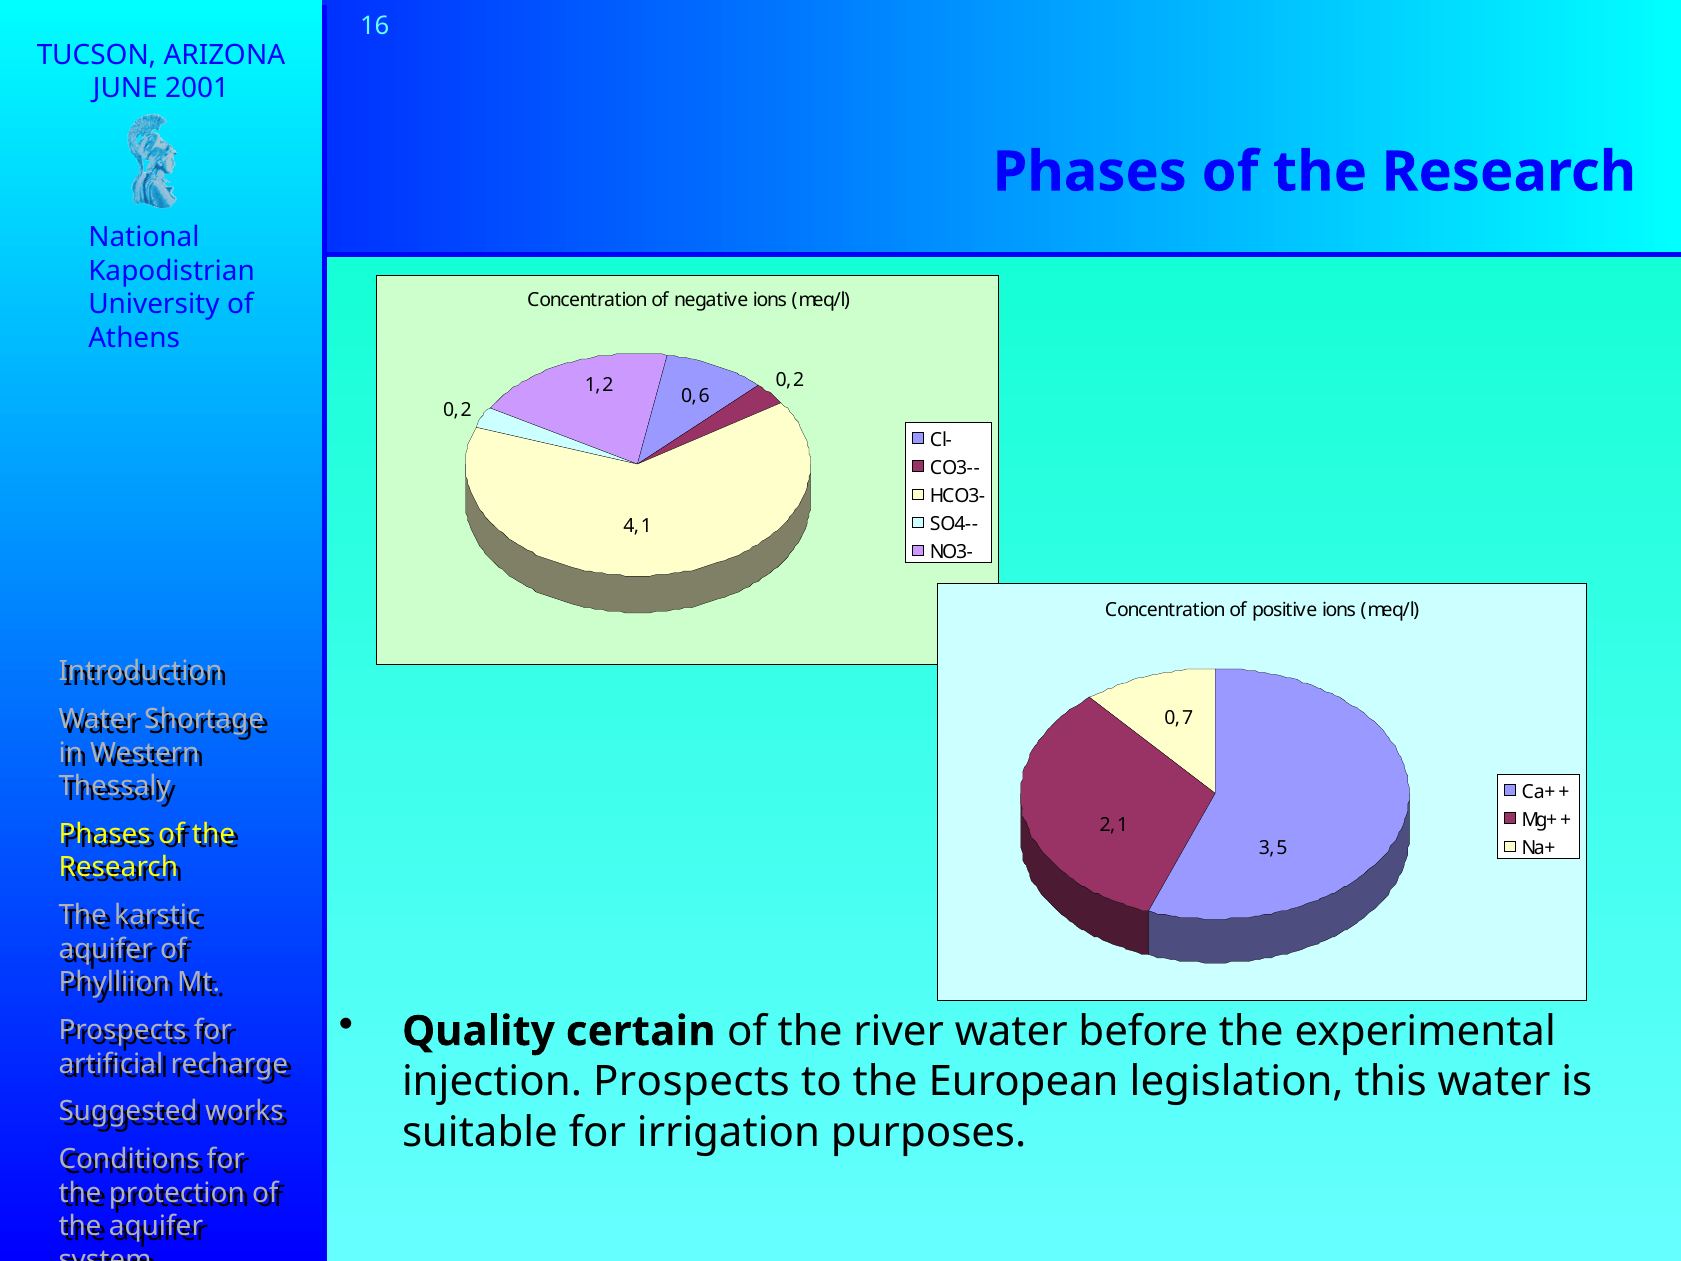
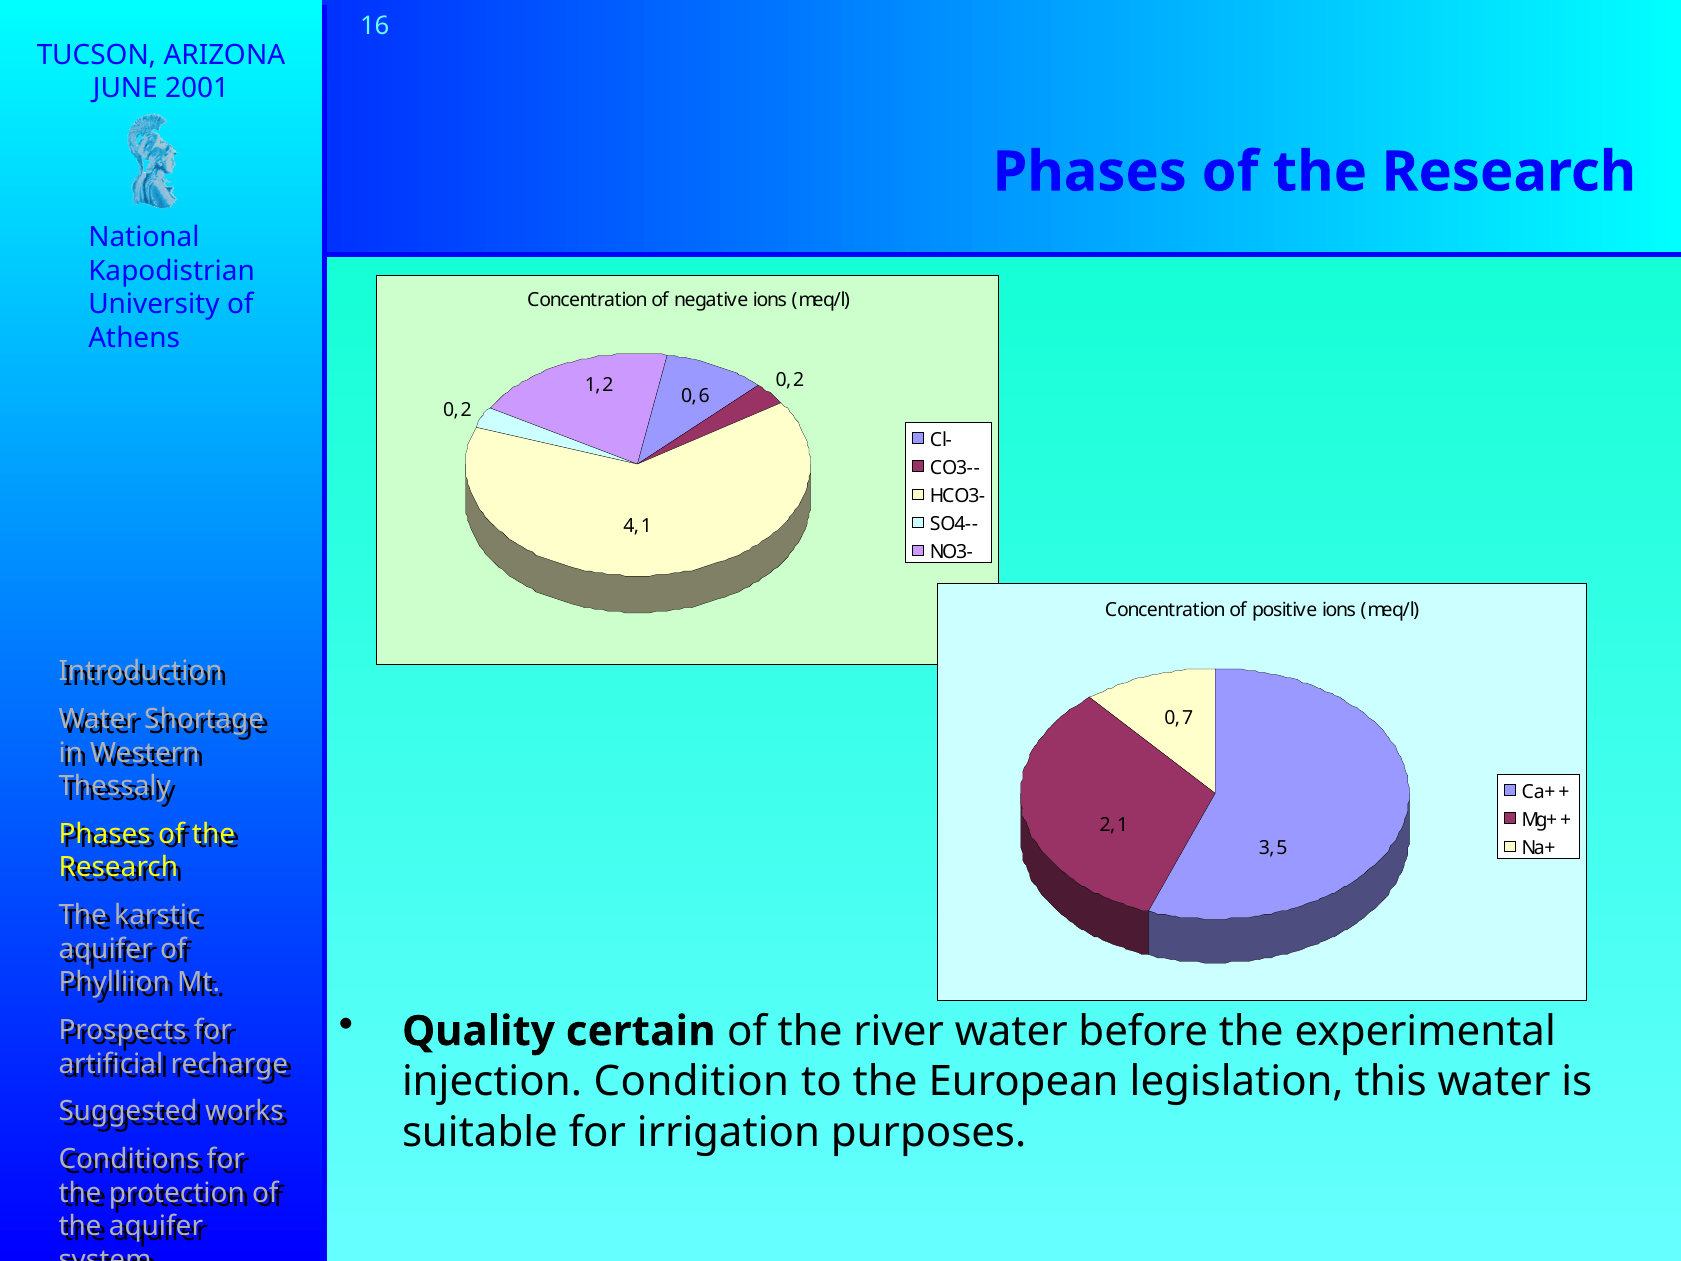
injection Prospects: Prospects -> Condition
